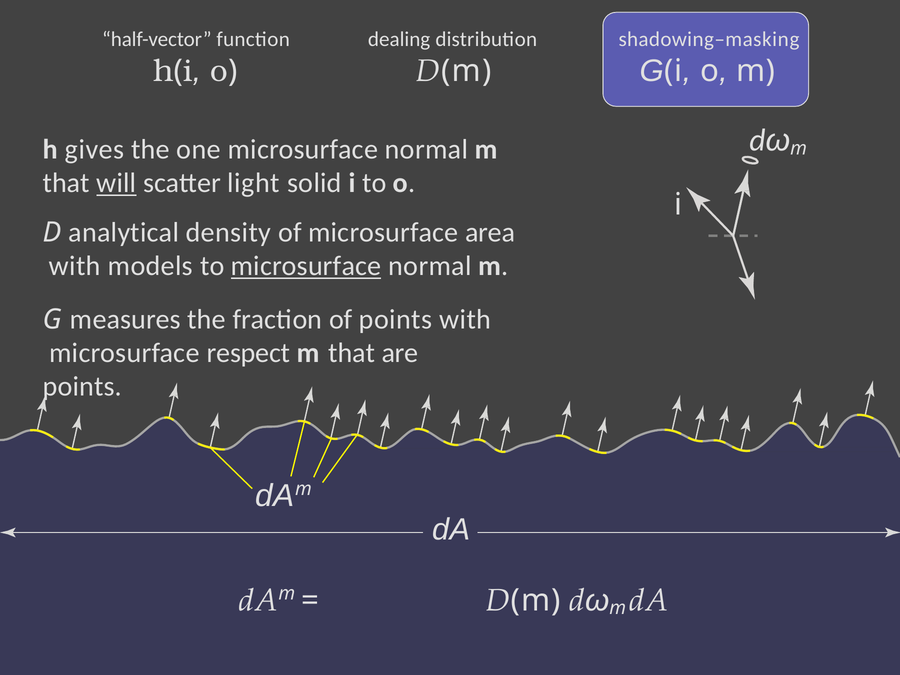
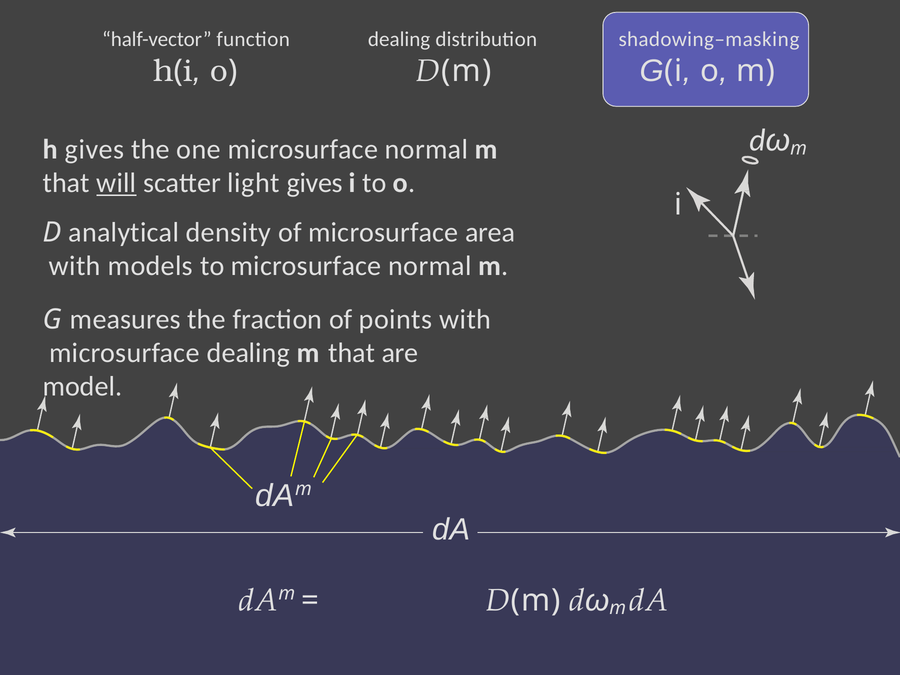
light solid: solid -> gives
microsurface at (306, 266) underline: present -> none
microsurface respect: respect -> dealing
points at (82, 386): points -> model
